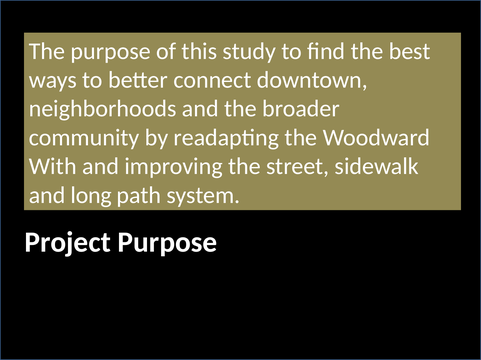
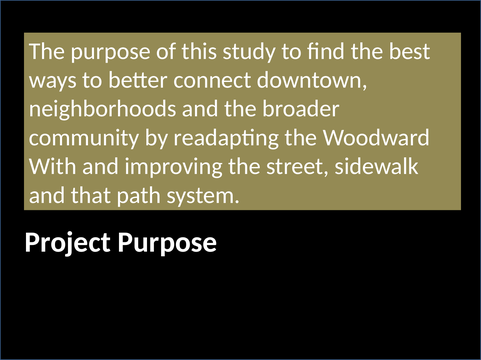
long: long -> that
